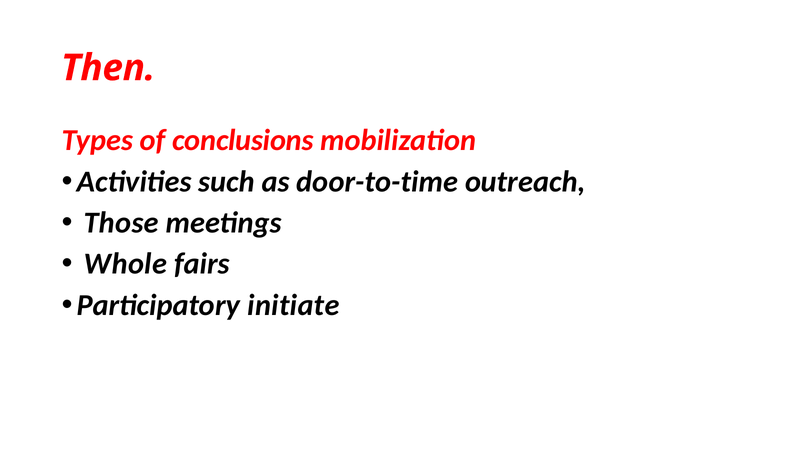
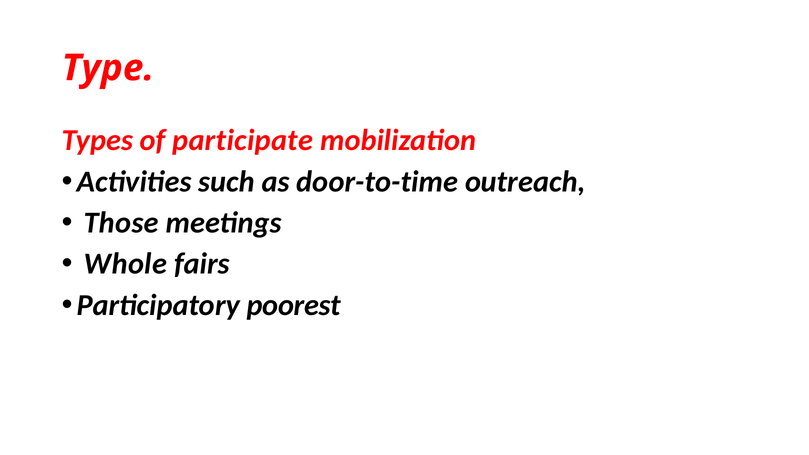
Then: Then -> Type
conclusions: conclusions -> participate
initiate: initiate -> poorest
